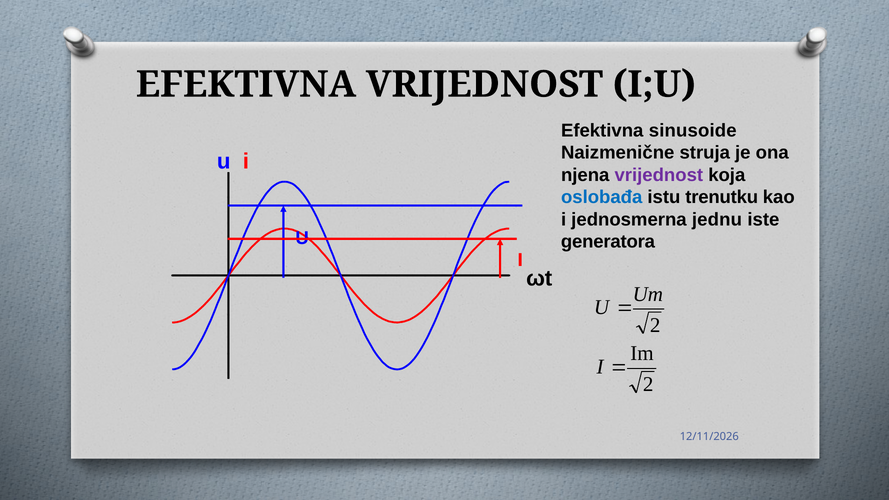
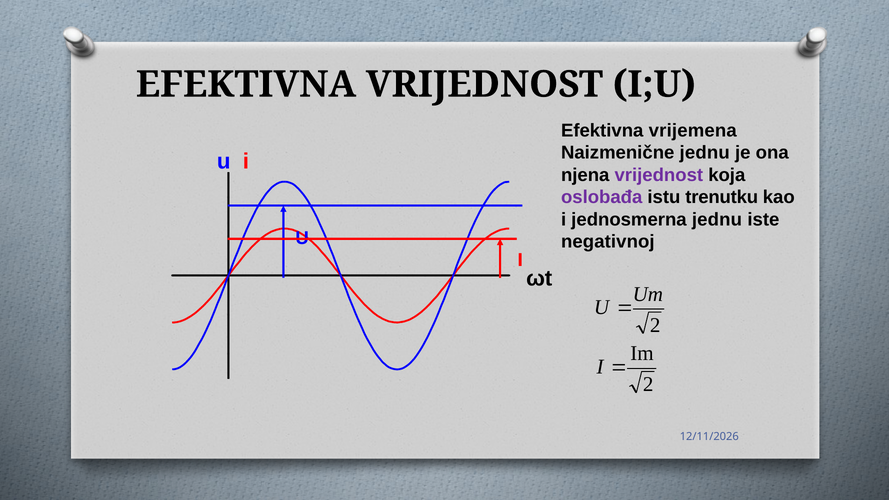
sinusoide: sinusoide -> vrijemena
Naizmenične struja: struja -> jednu
oslobađa colour: blue -> purple
generatora: generatora -> negativnoj
